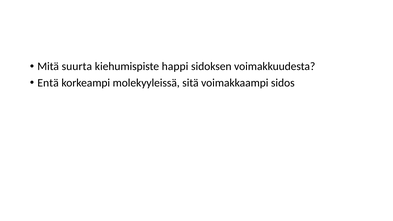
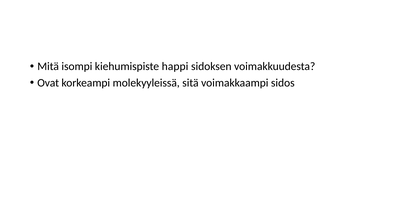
suurta: suurta -> isompi
Entä: Entä -> Ovat
